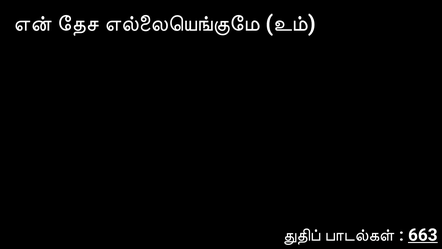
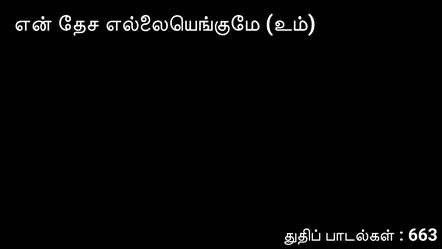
663 underline: present -> none
